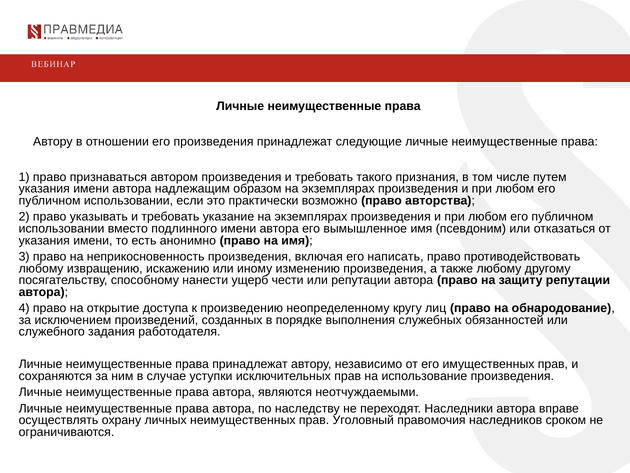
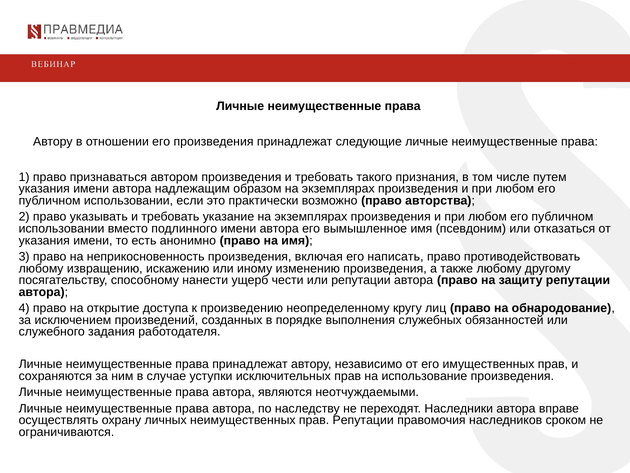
прав Уголовный: Уголовный -> Репутации
